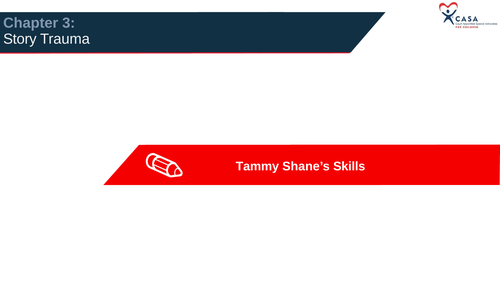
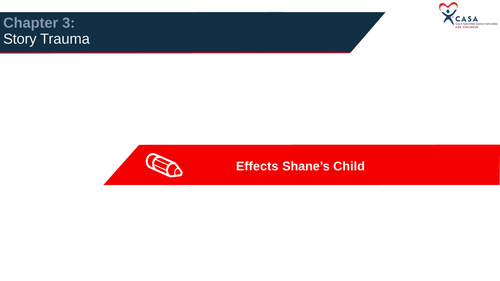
Tammy: Tammy -> Effects
Skills: Skills -> Child
